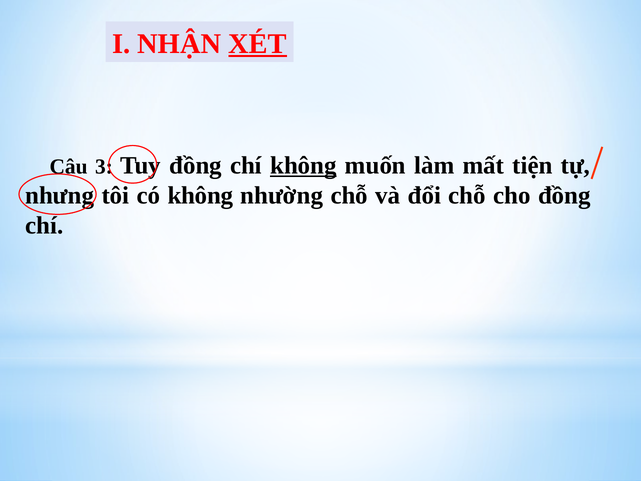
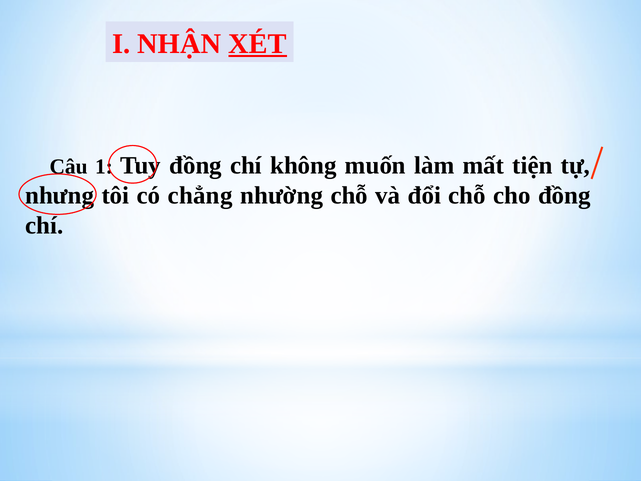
3: 3 -> 1
không at (303, 165) underline: present -> none
có không: không -> chẳng
